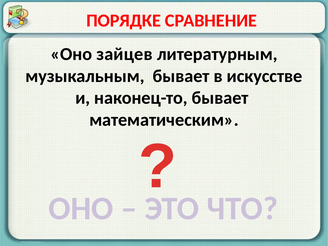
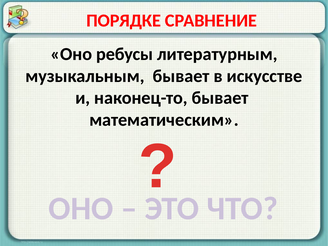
зайцев: зайцев -> ребусы
